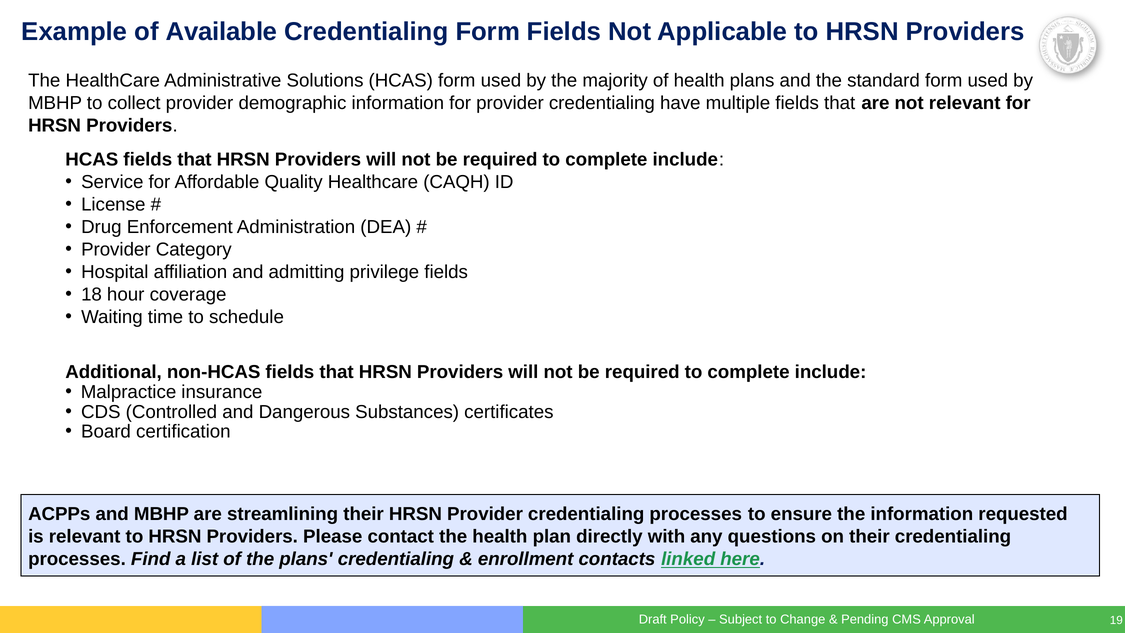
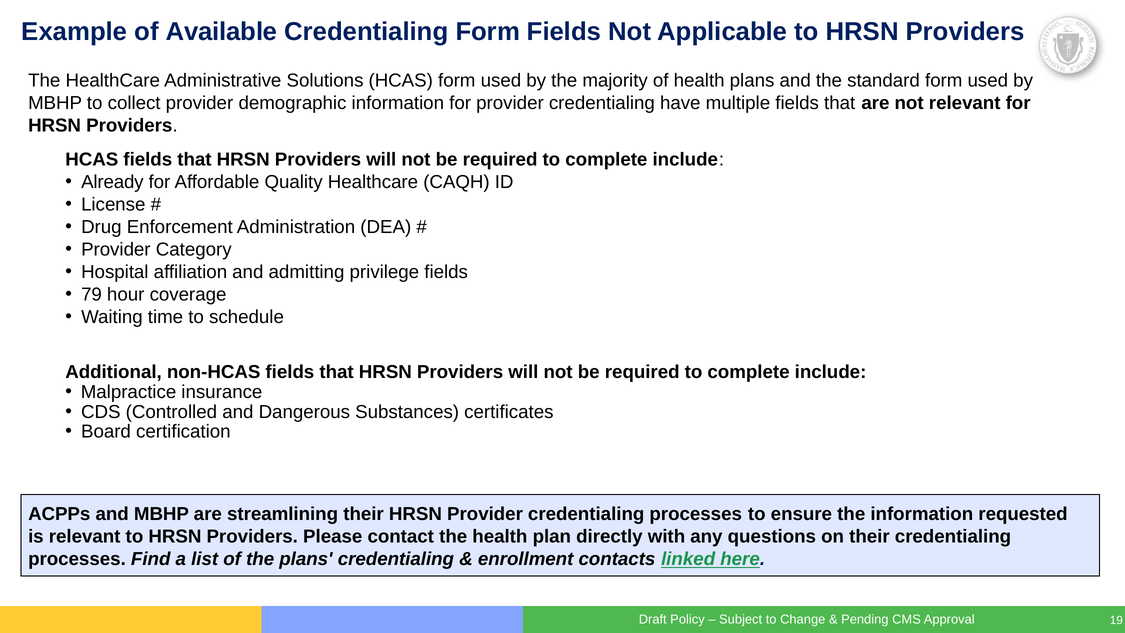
Service: Service -> Already
18: 18 -> 79
